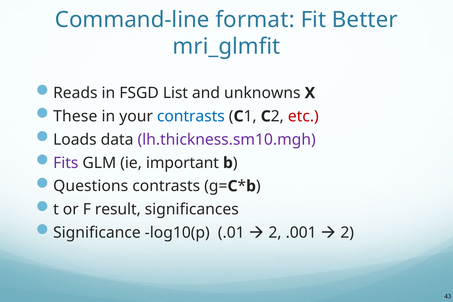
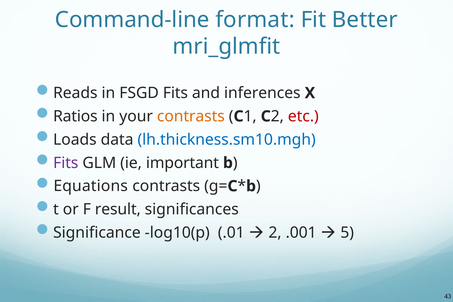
FSGD List: List -> Fits
unknowns: unknowns -> inferences
These: These -> Ratios
contrasts at (191, 116) colour: blue -> orange
lh.thickness.sm10.mgh colour: purple -> blue
Questions: Questions -> Equations
2 at (347, 233): 2 -> 5
